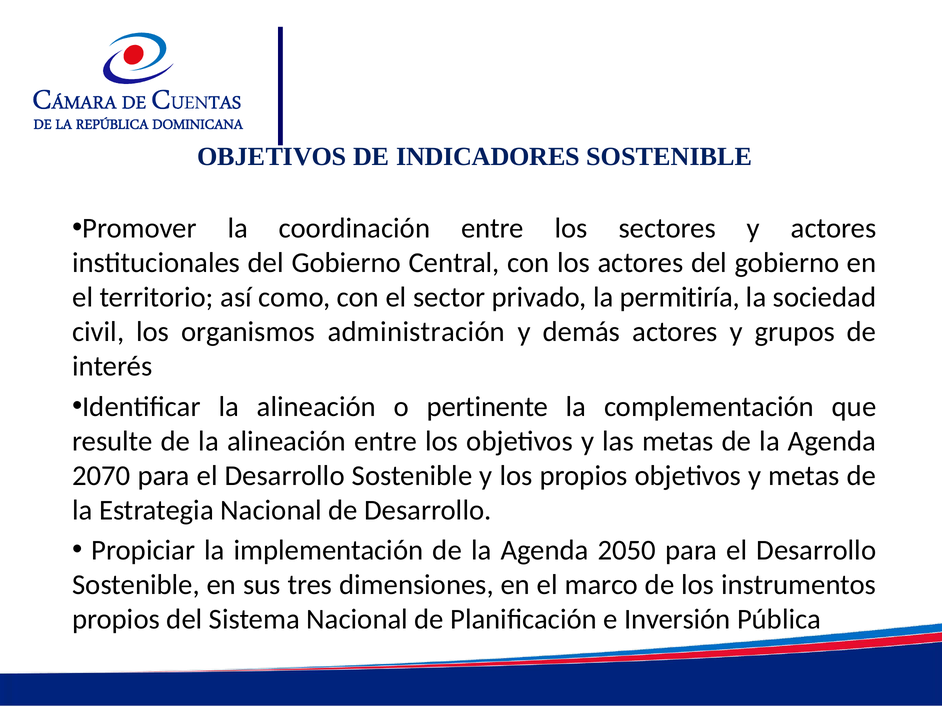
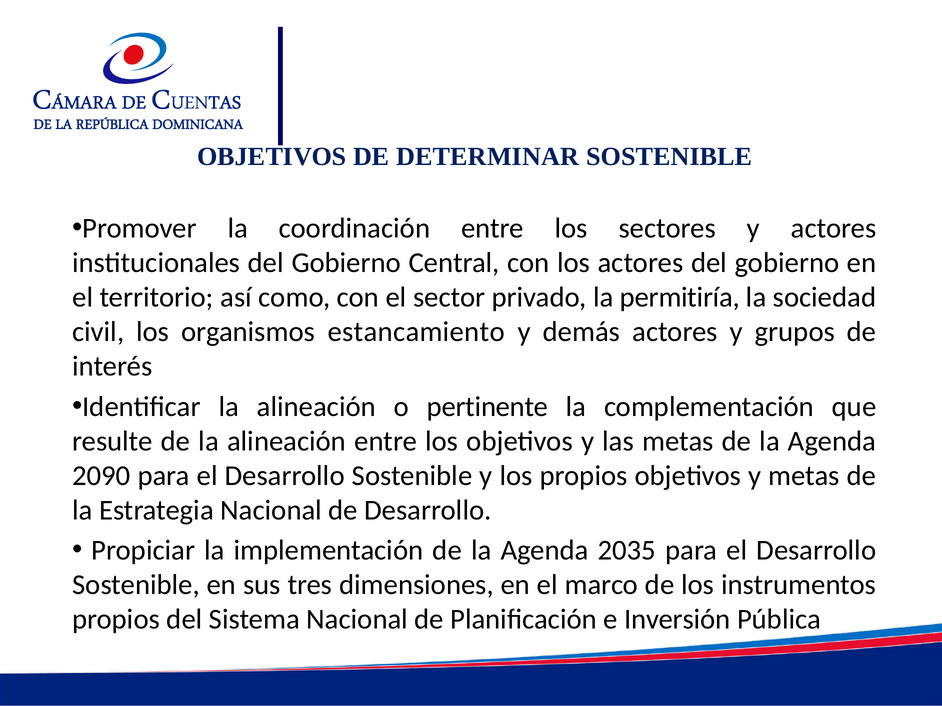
INDICADORES: INDICADORES -> DETERMINAR
administración: administración -> estancamiento
2070: 2070 -> 2090
2050: 2050 -> 2035
